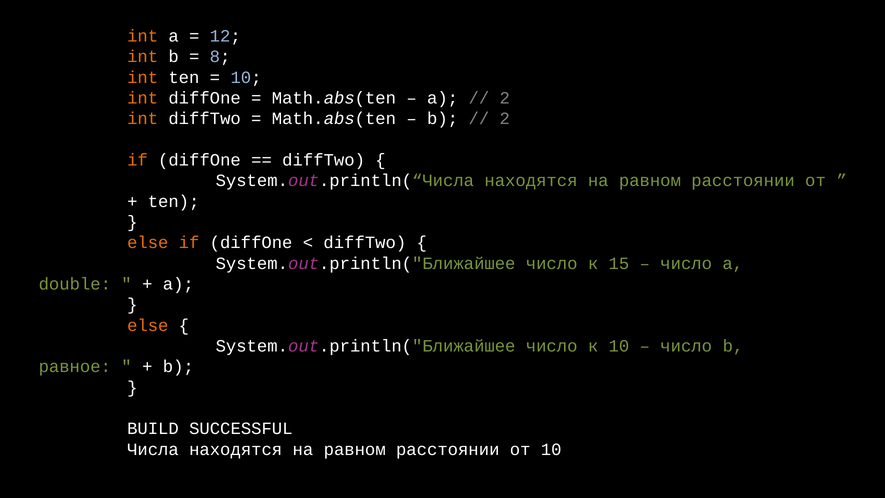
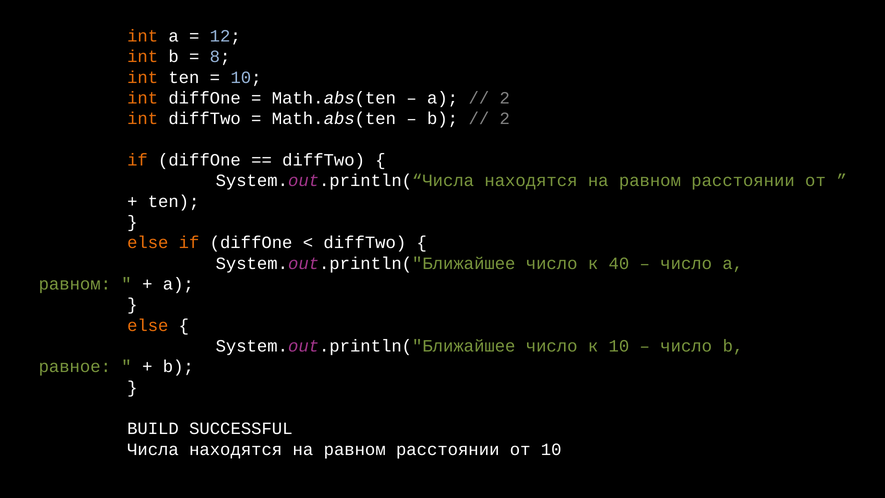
15: 15 -> 40
double at (75, 284): double -> равном
